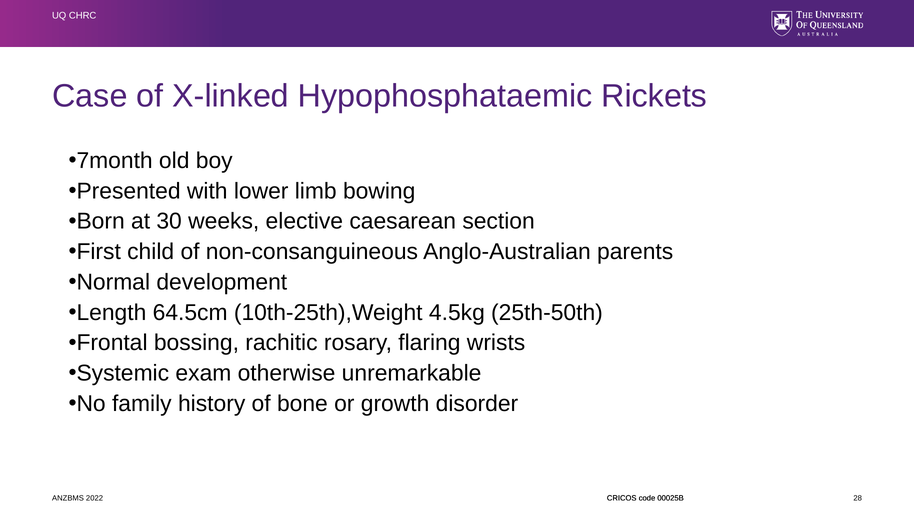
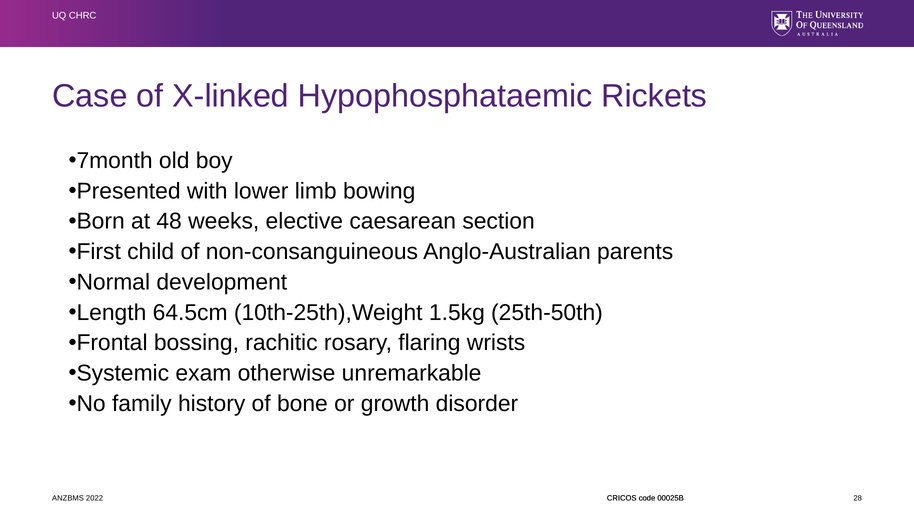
30: 30 -> 48
4.5kg: 4.5kg -> 1.5kg
